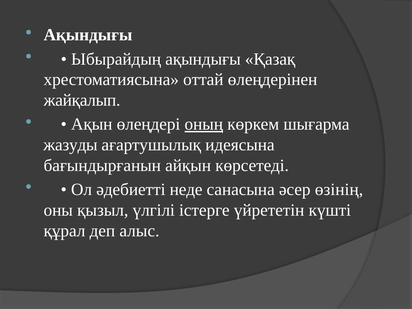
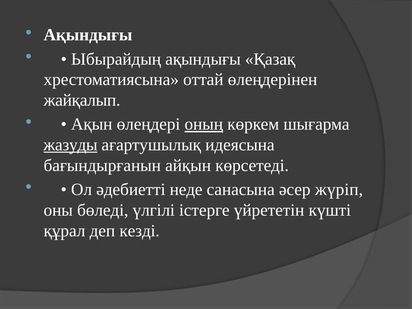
жазуды underline: none -> present
өзінің: өзінің -> жүріп
қызыл: қызыл -> бөледі
алыс: алыс -> кезді
